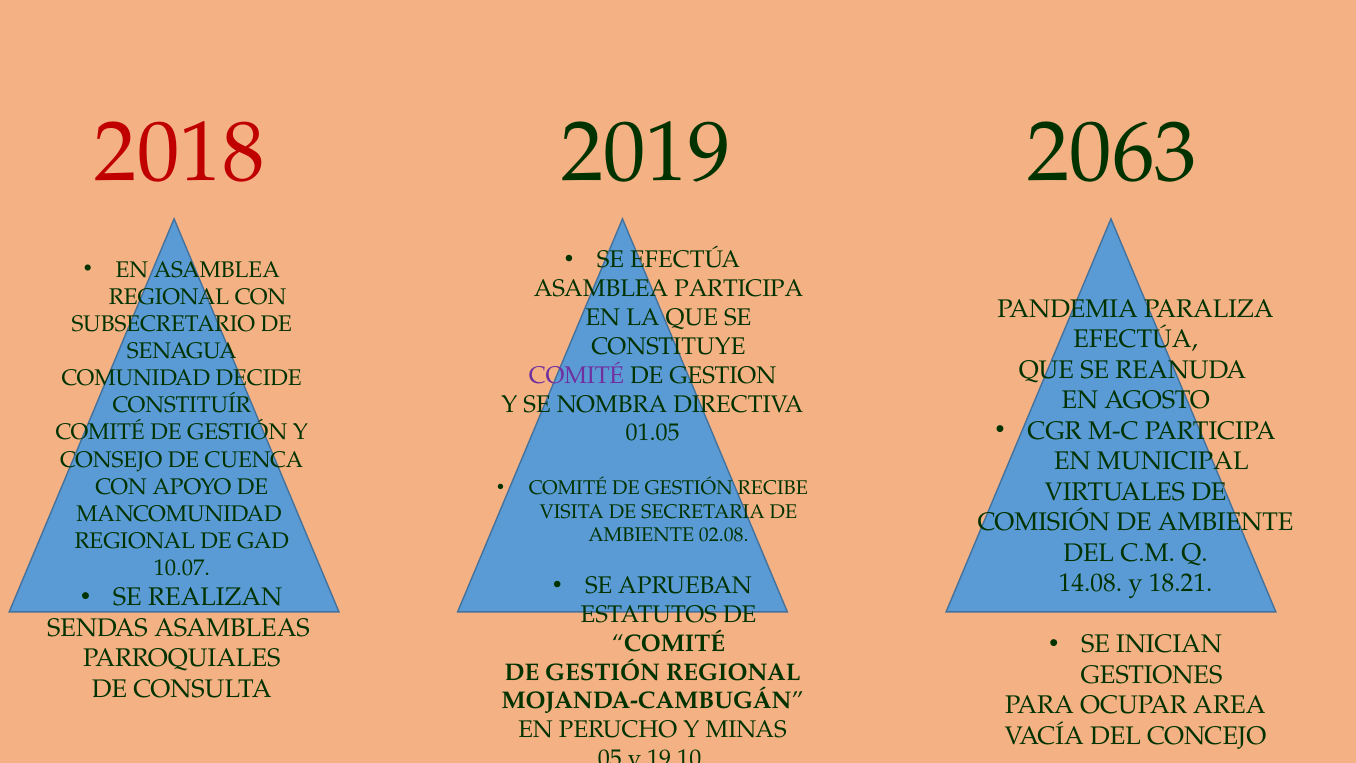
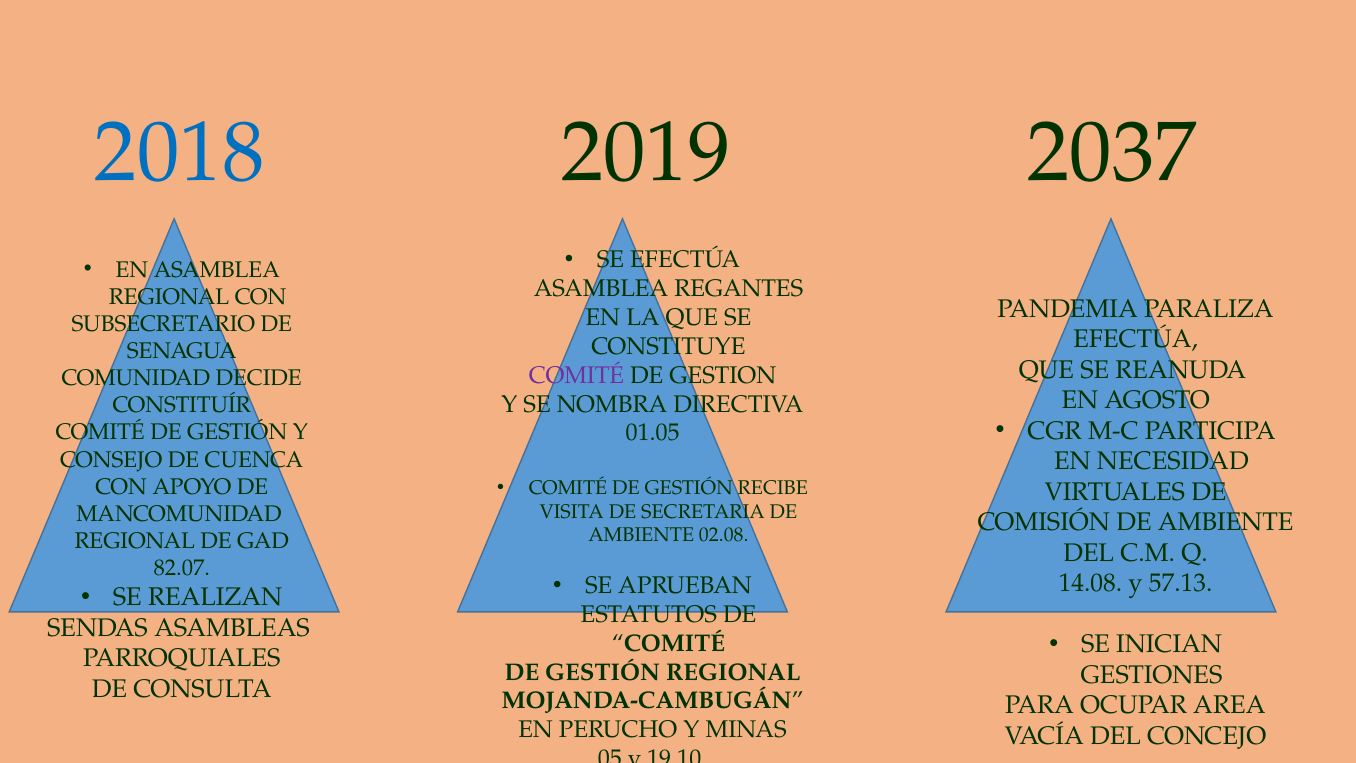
2018 colour: red -> blue
2063: 2063 -> 2037
ASAMBLEA PARTICIPA: PARTICIPA -> REGANTES
MUNICIPAL: MUNICIPAL -> NECESIDAD
10.07: 10.07 -> 82.07
18.21: 18.21 -> 57.13
